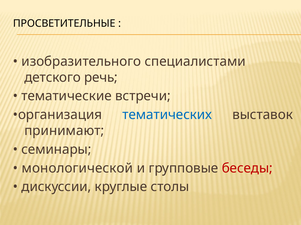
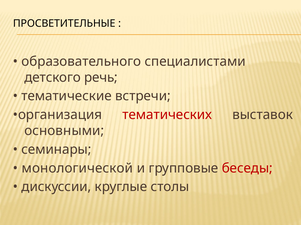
изобразительного: изобразительного -> образовательного
тематических colour: blue -> red
принимают: принимают -> основными
